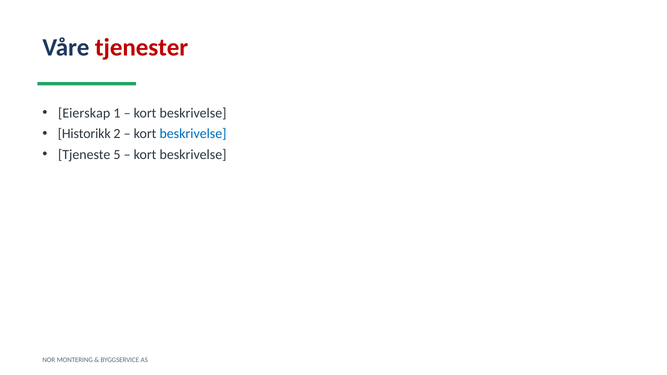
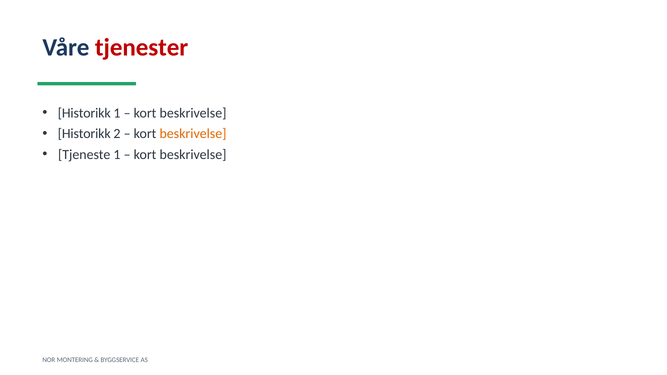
Eierskap at (84, 113): Eierskap -> Historikk
beskrivelse at (193, 134) colour: blue -> orange
Tjeneste 5: 5 -> 1
